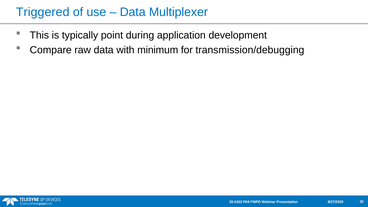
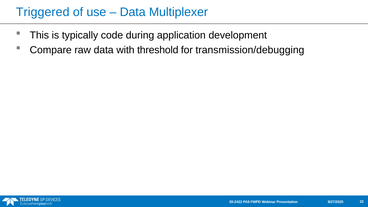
point: point -> code
minimum: minimum -> threshold
